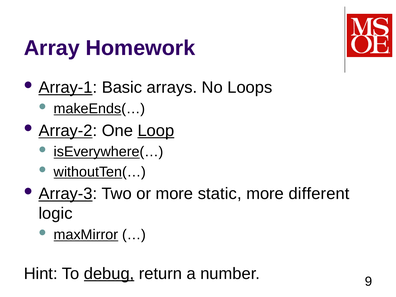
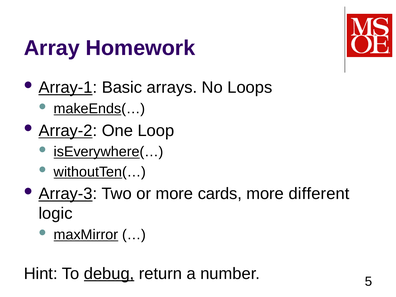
Loop underline: present -> none
static: static -> cards
9: 9 -> 5
